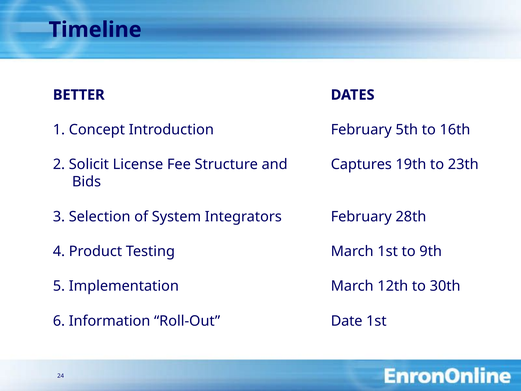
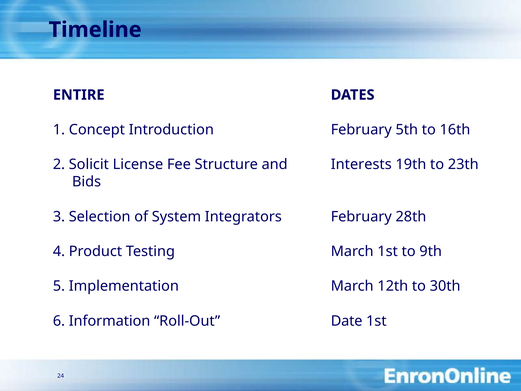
BETTER: BETTER -> ENTIRE
Captures: Captures -> Interests
